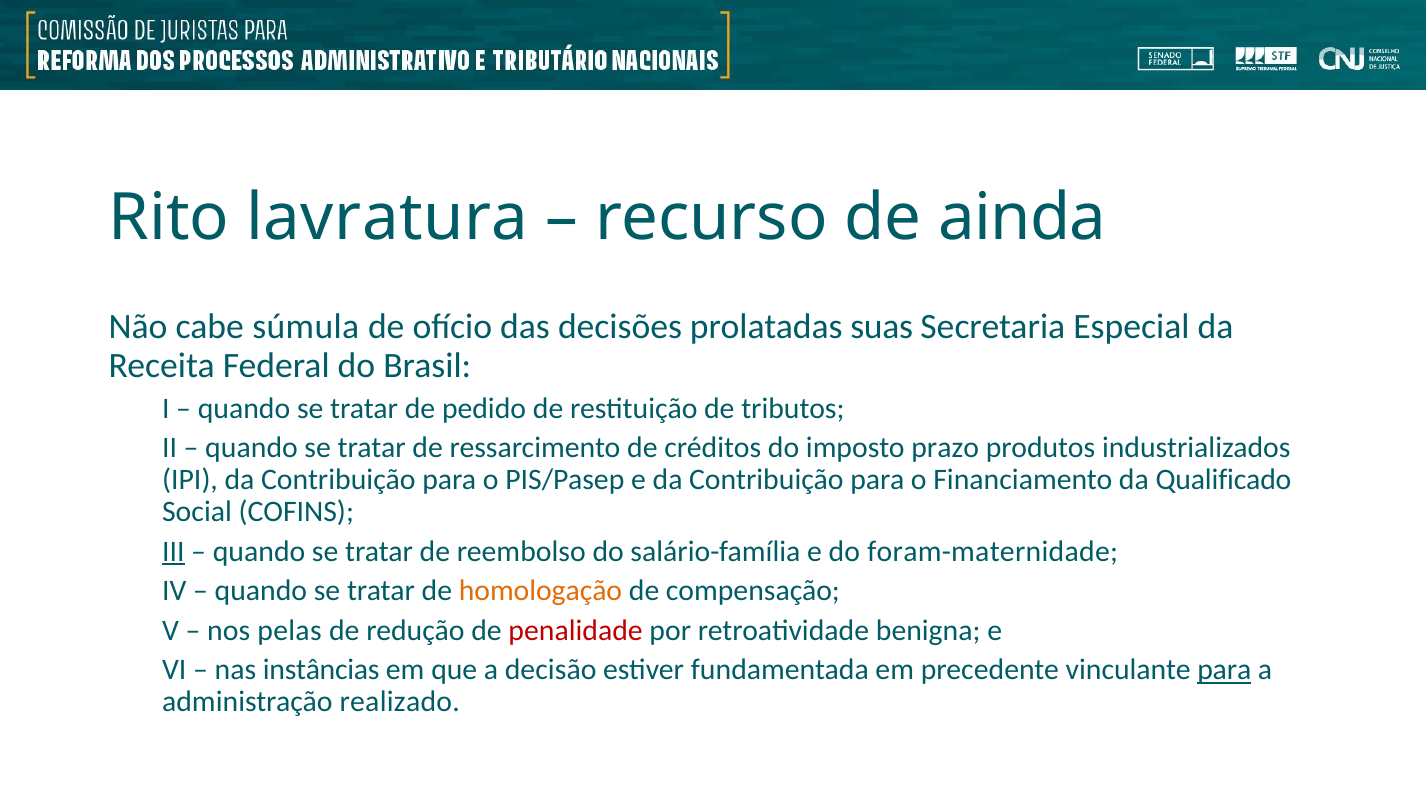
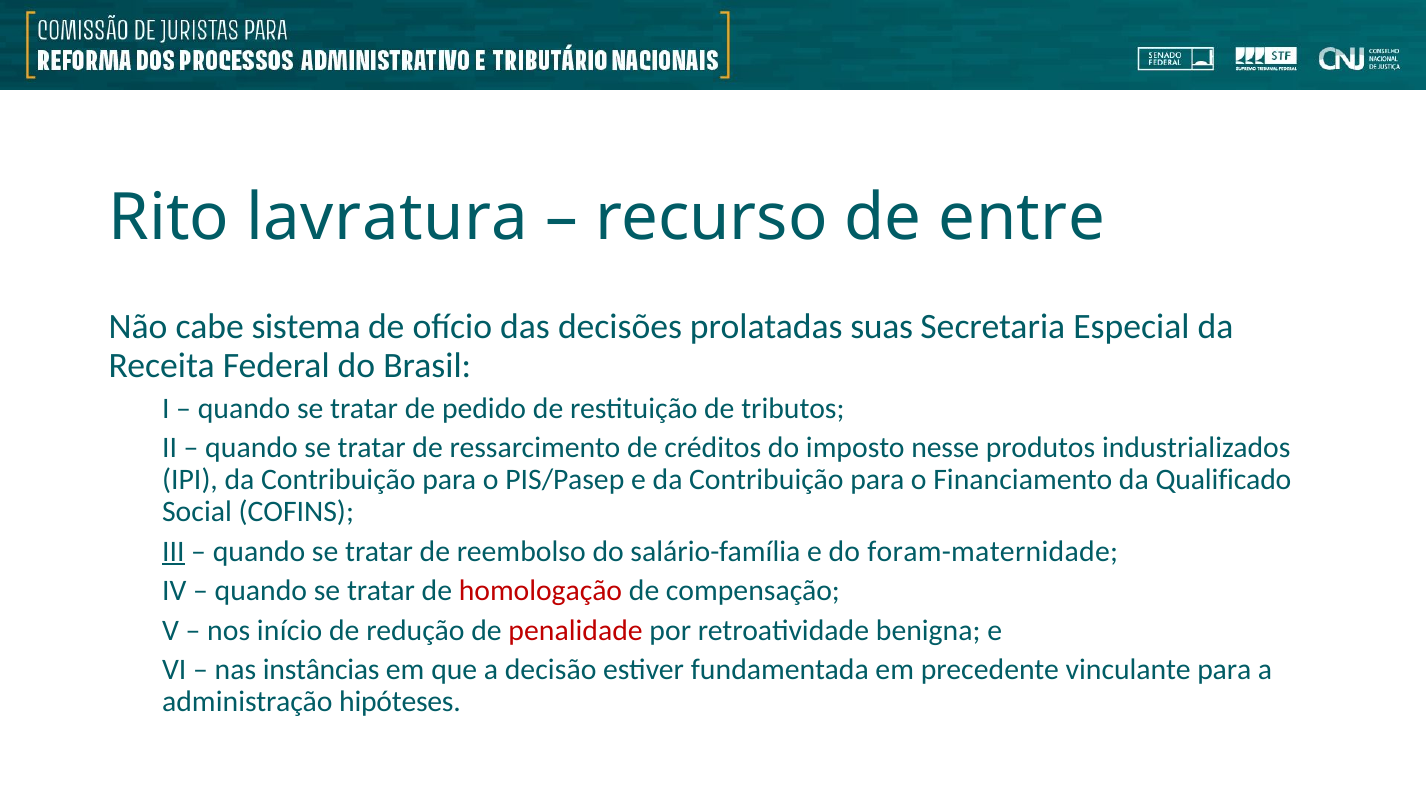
ainda: ainda -> entre
súmula: súmula -> sistema
prazo: prazo -> nesse
homologação colour: orange -> red
pelas: pelas -> início
para at (1224, 670) underline: present -> none
realizado: realizado -> hipóteses
